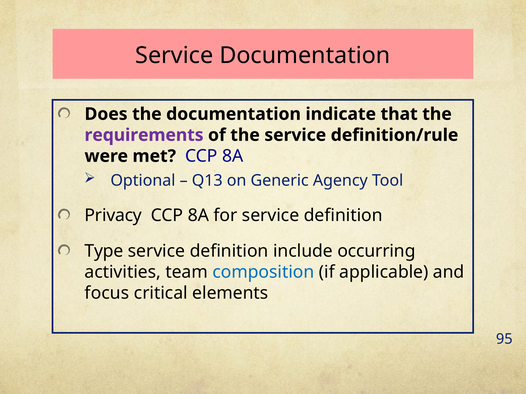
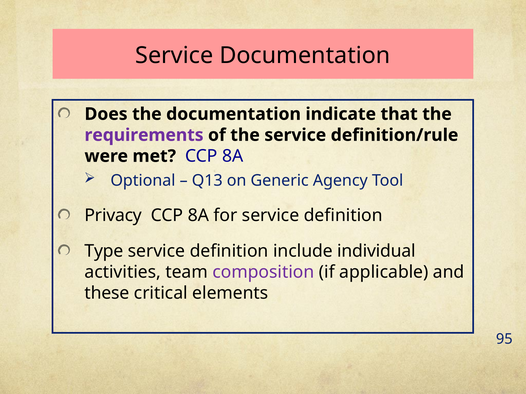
occurring: occurring -> individual
composition colour: blue -> purple
focus: focus -> these
